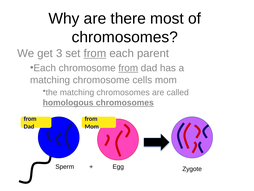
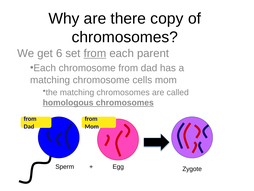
most: most -> copy
3: 3 -> 6
from at (128, 68) underline: present -> none
